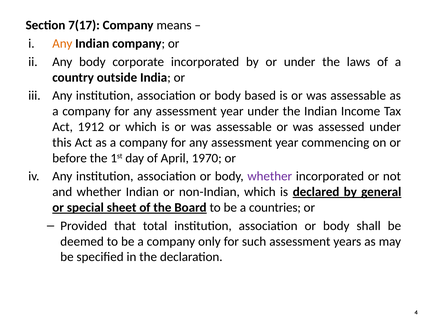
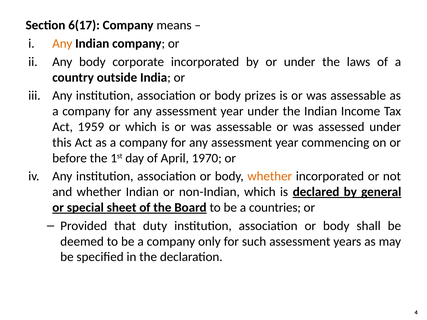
7(17: 7(17 -> 6(17
based: based -> prizes
1912: 1912 -> 1959
whether at (270, 176) colour: purple -> orange
total: total -> duty
